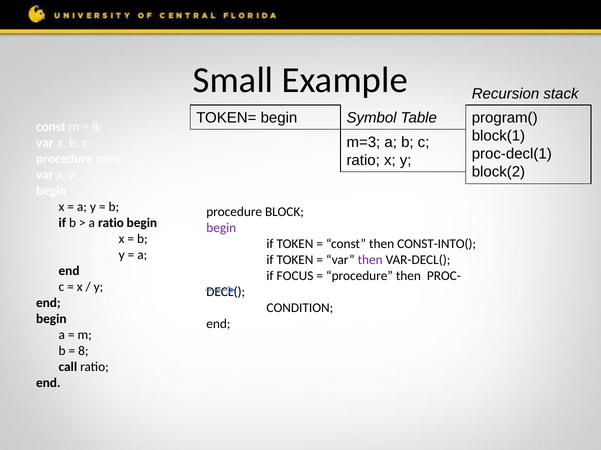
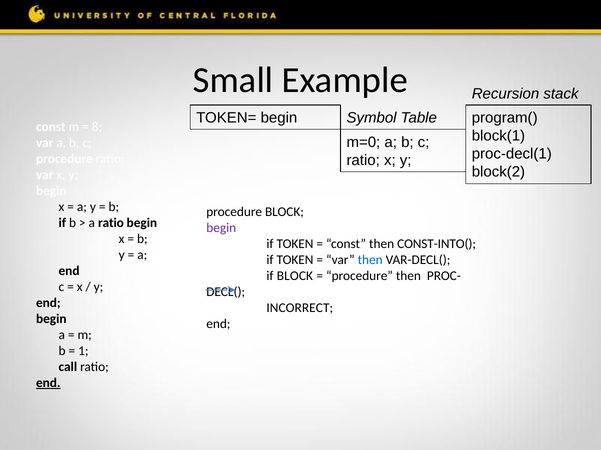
m=3: m=3 -> m=0
then at (370, 260) colour: purple -> blue
if FOCUS: FOCUS -> BLOCK
CONDITION: CONDITION -> INCORRECT
8 at (83, 351): 8 -> 1
end at (48, 383) underline: none -> present
